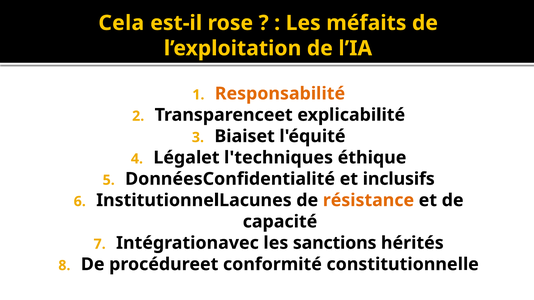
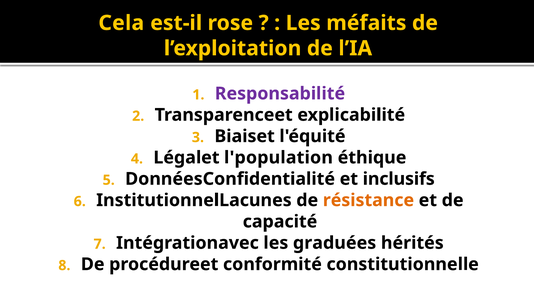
Responsabilité colour: orange -> purple
l'techniques: l'techniques -> l'population
sanctions: sanctions -> graduées
